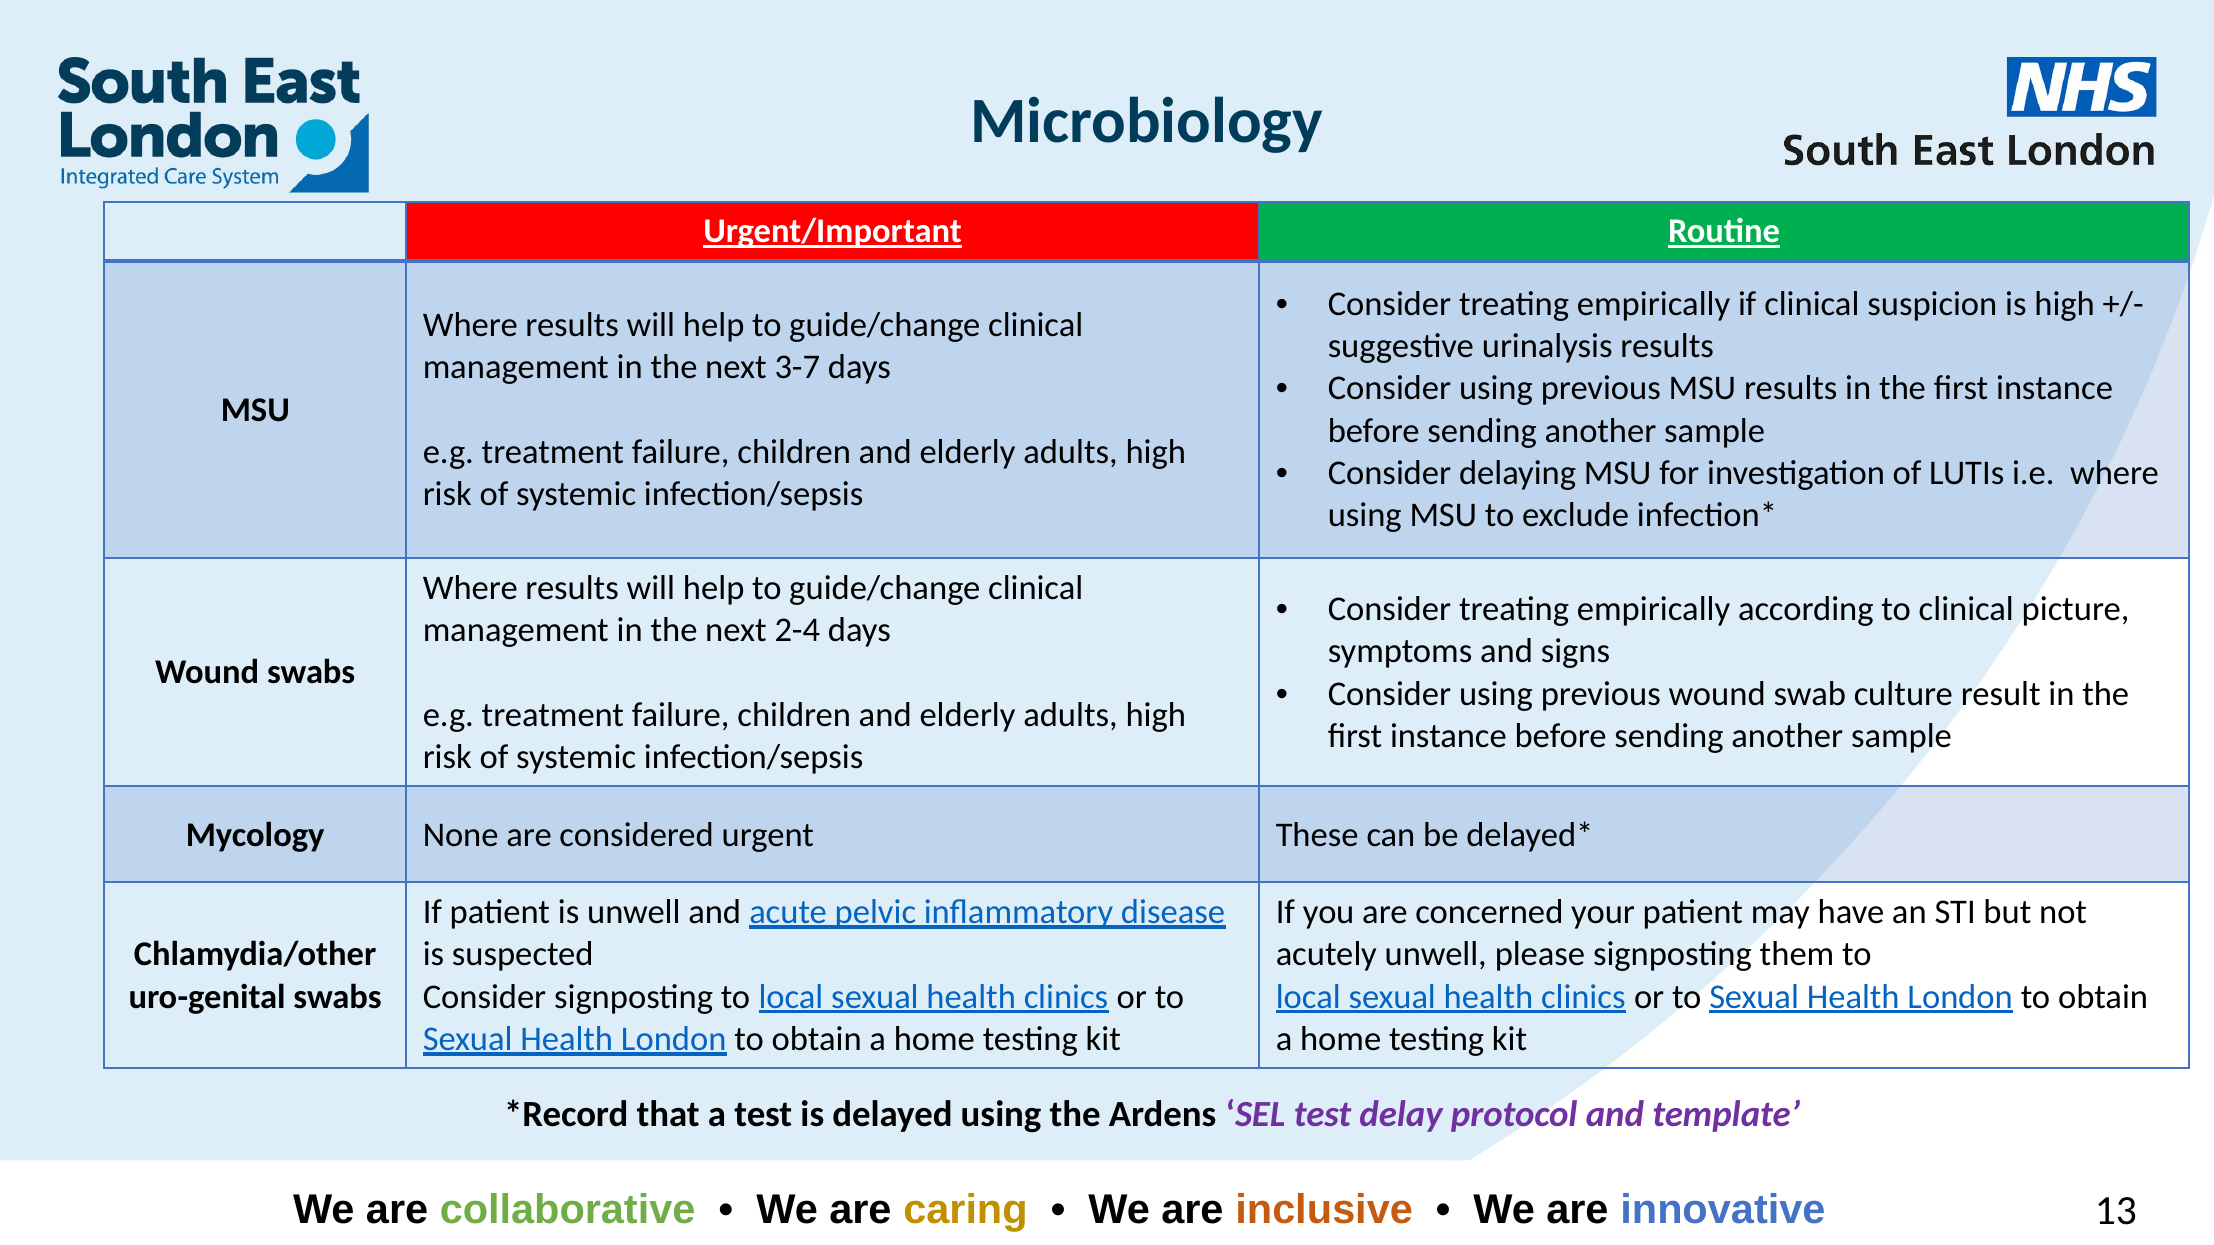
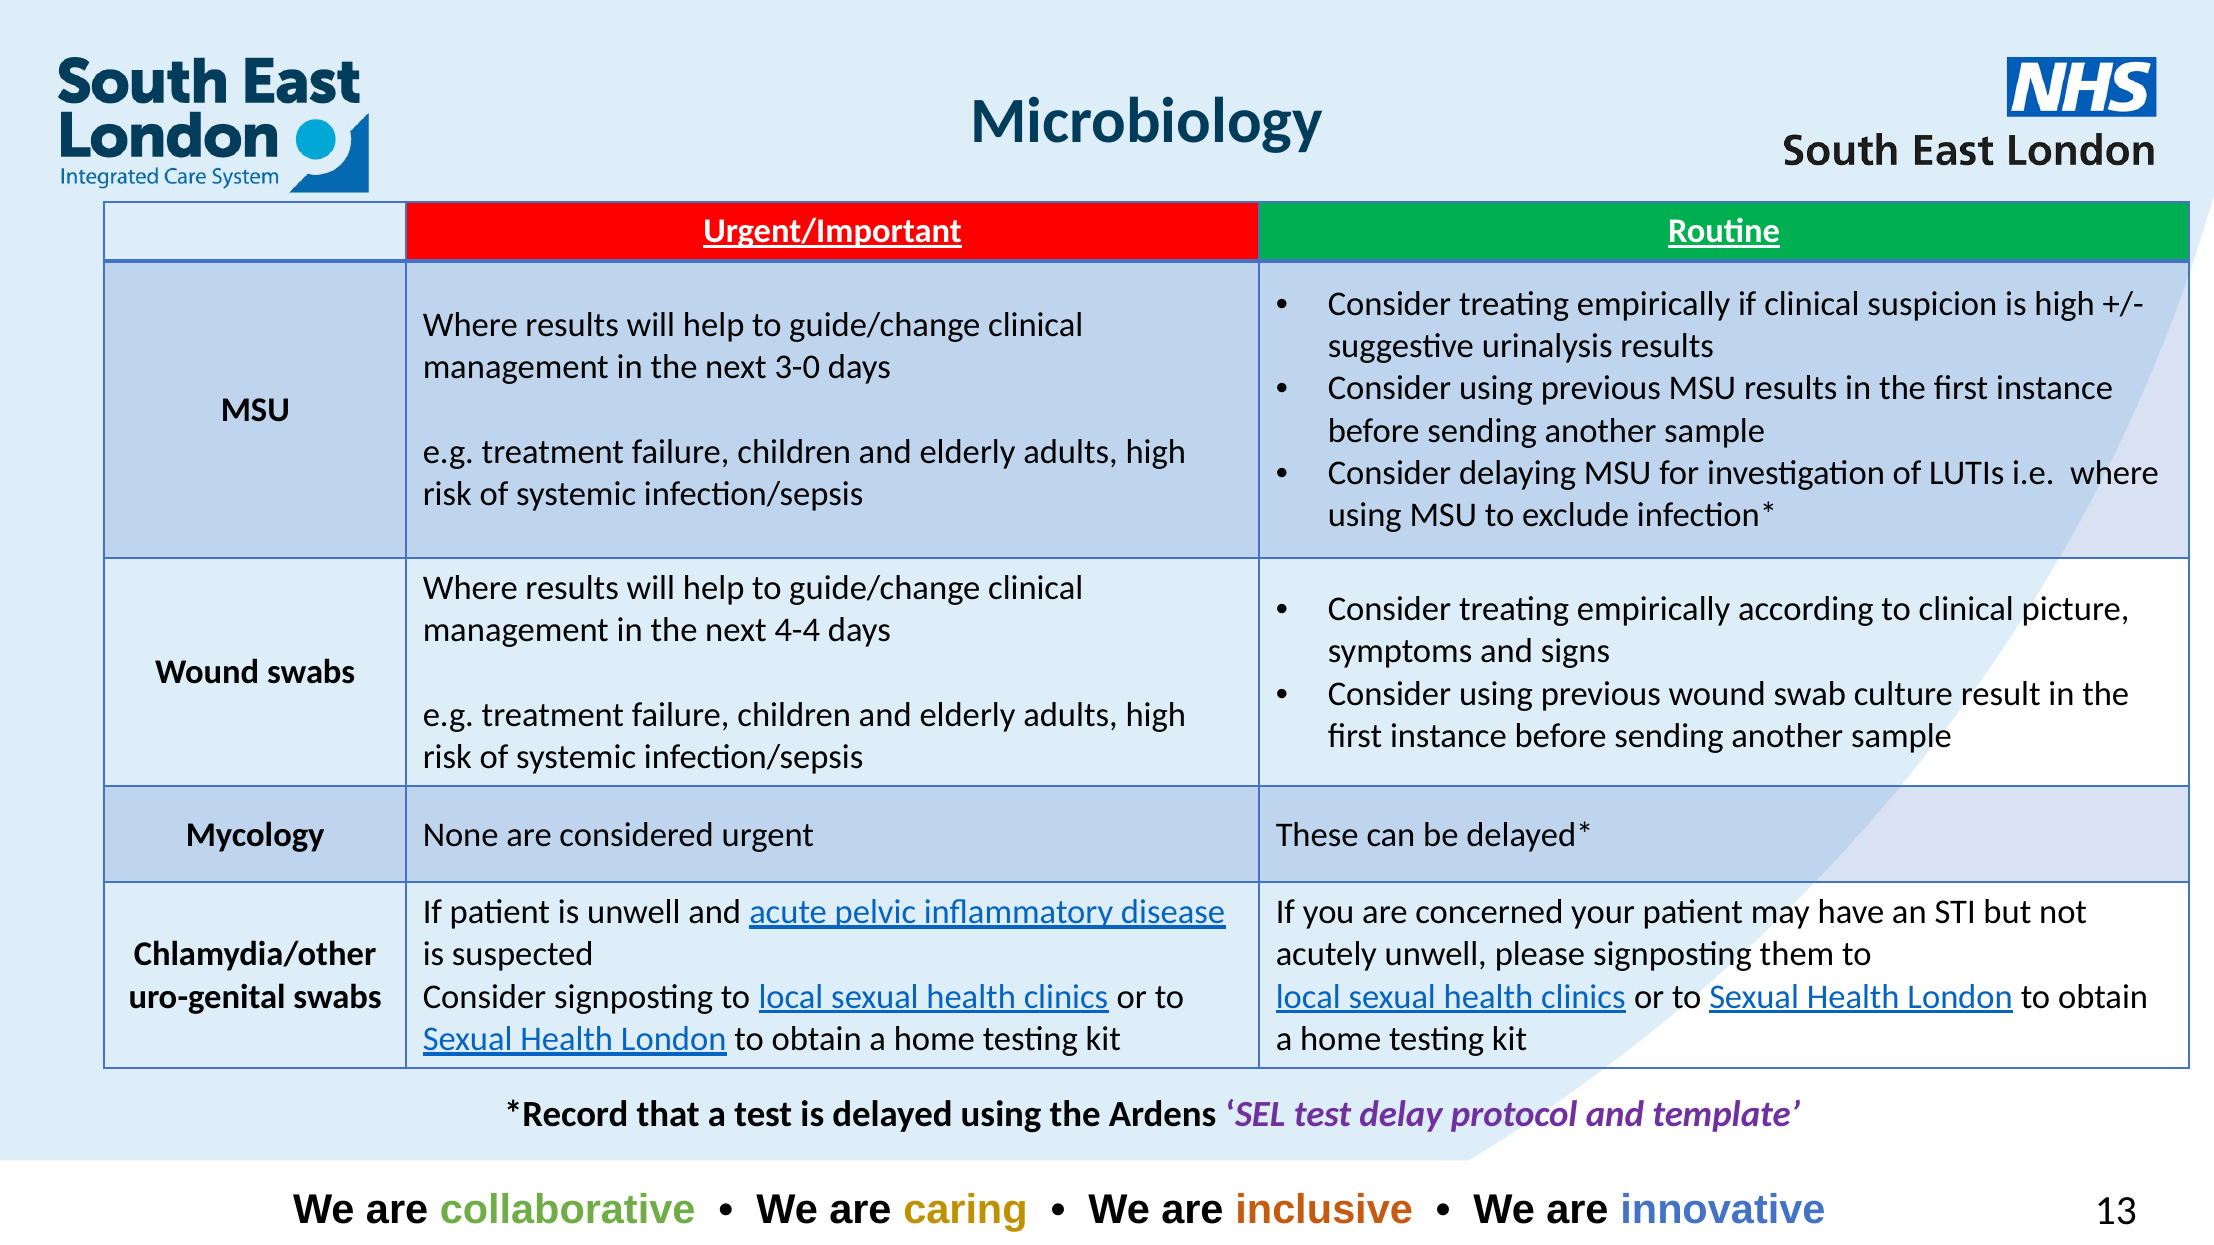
3-7: 3-7 -> 3-0
2-4: 2-4 -> 4-4
